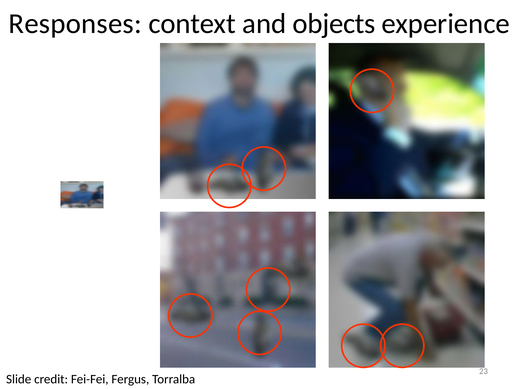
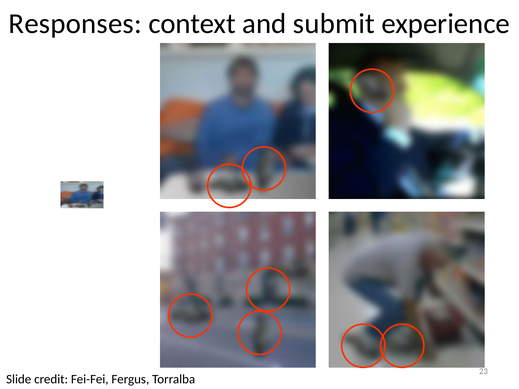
objects: objects -> submit
